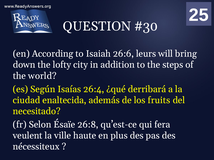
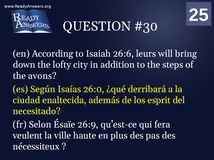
world: world -> avons
26:4: 26:4 -> 26:0
fruits: fruits -> esprit
26:8: 26:8 -> 26:9
